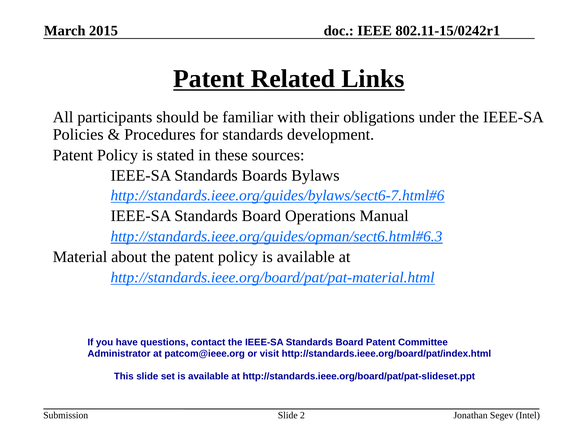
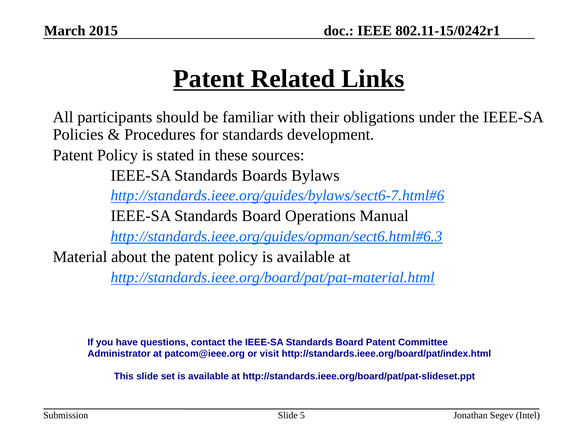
2: 2 -> 5
